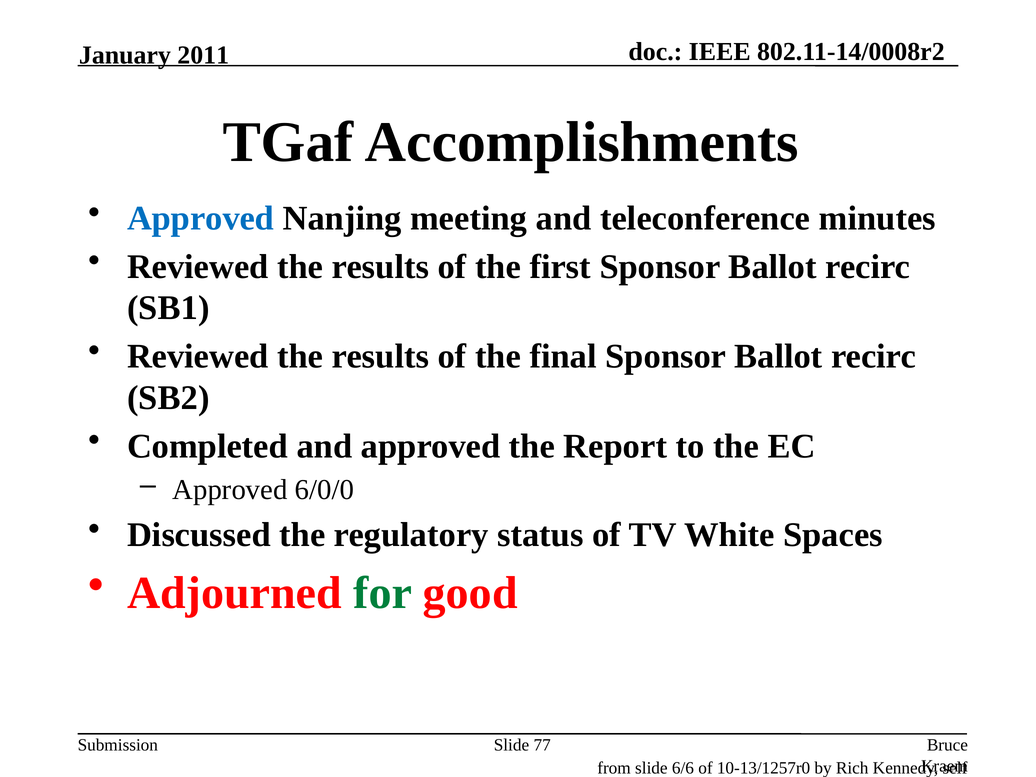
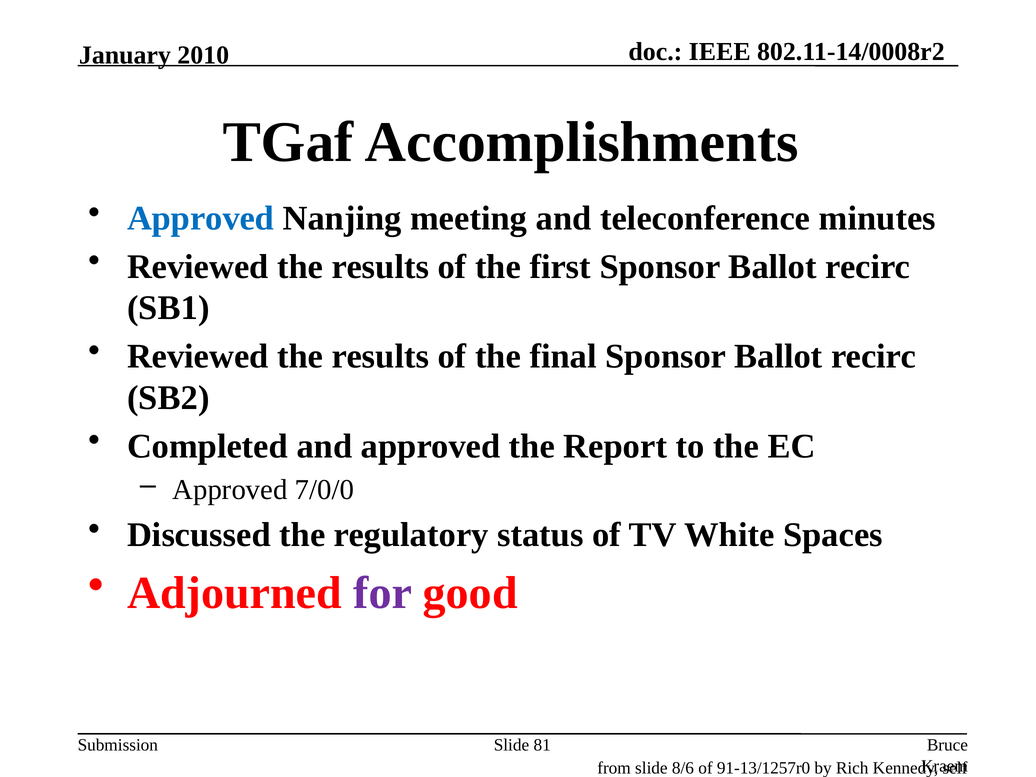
2011: 2011 -> 2010
6/0/0: 6/0/0 -> 7/0/0
for colour: green -> purple
77: 77 -> 81
6/6: 6/6 -> 8/6
10-13/1257r0: 10-13/1257r0 -> 91-13/1257r0
